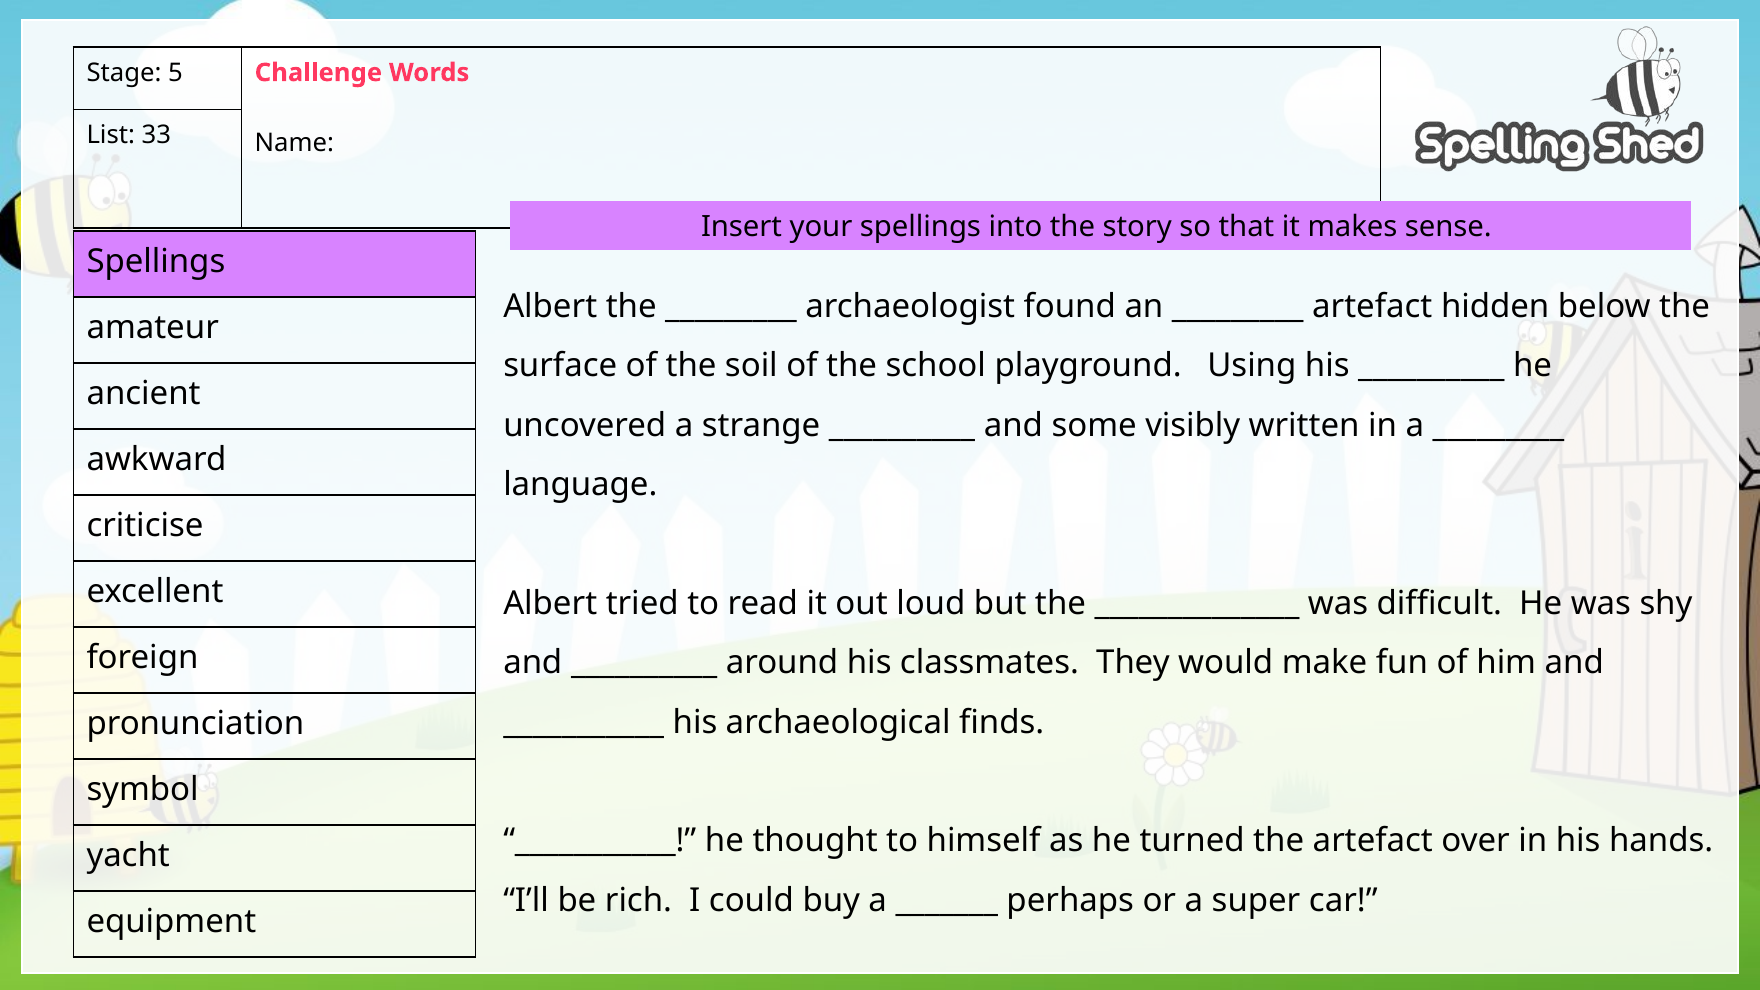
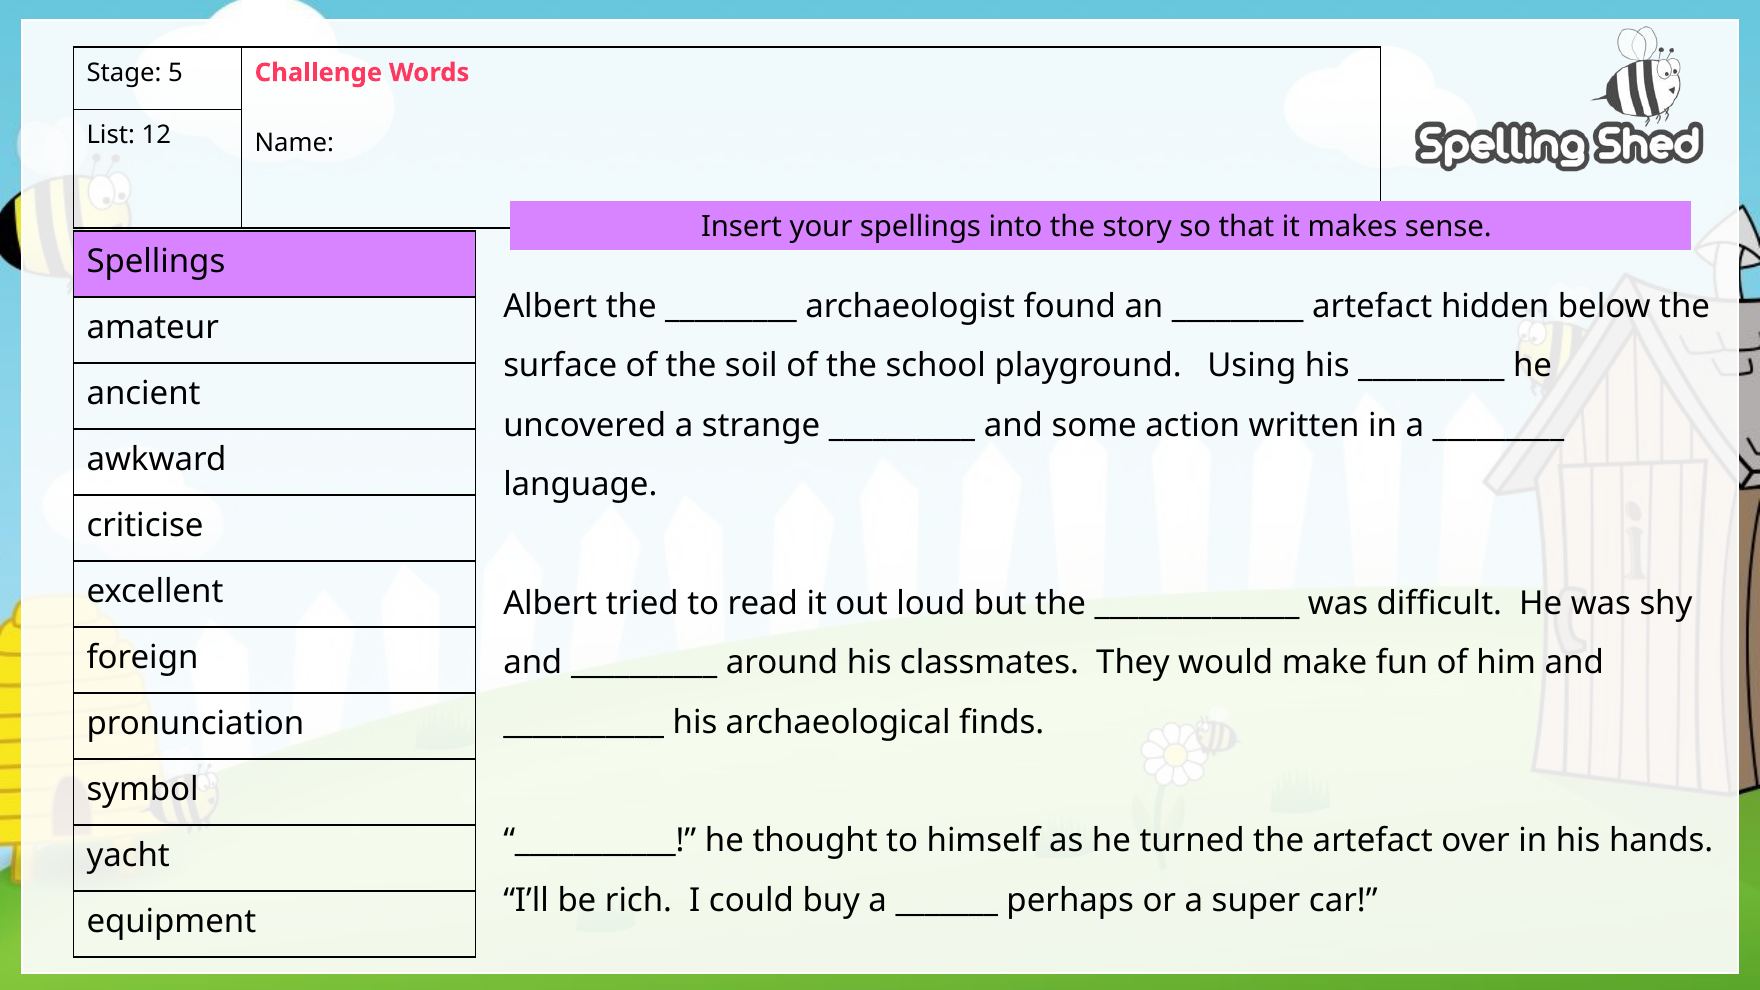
33: 33 -> 12
visibly: visibly -> action
